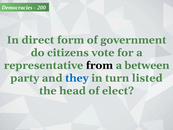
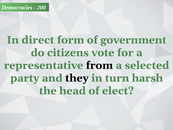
between: between -> selected
they colour: blue -> black
listed: listed -> harsh
